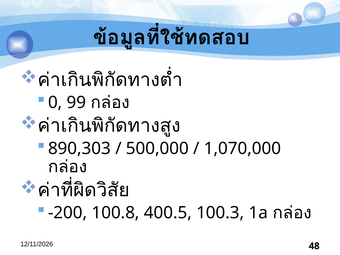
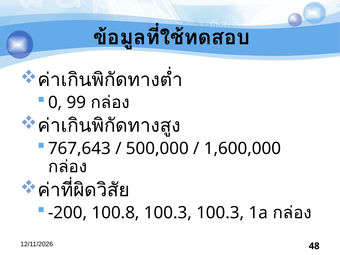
890,303: 890,303 -> 767,643
1,070,000: 1,070,000 -> 1,600,000
100.8 400.5: 400.5 -> 100.3
